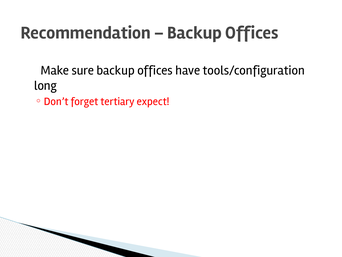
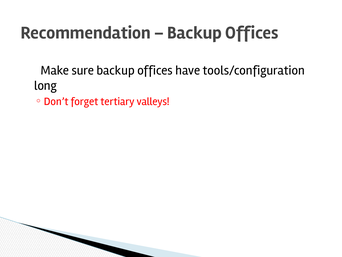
expect: expect -> valleys
